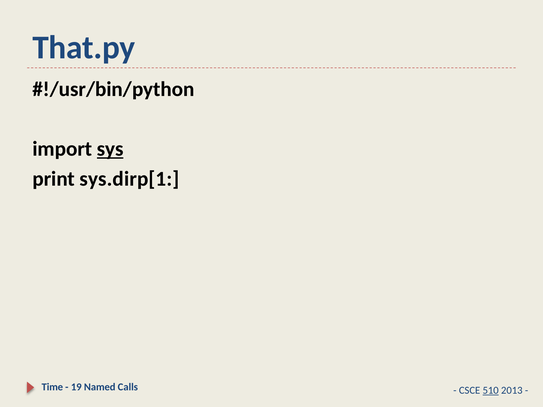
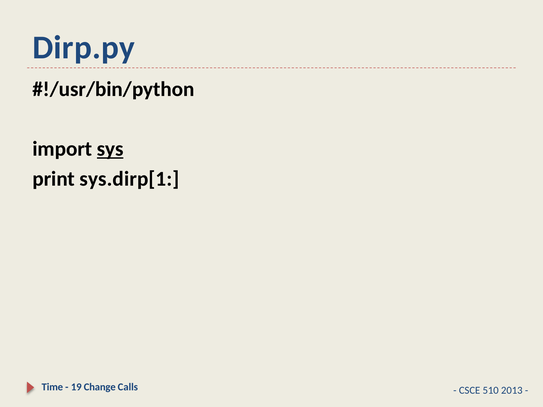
That.py: That.py -> Dirp.py
Named: Named -> Change
510 underline: present -> none
